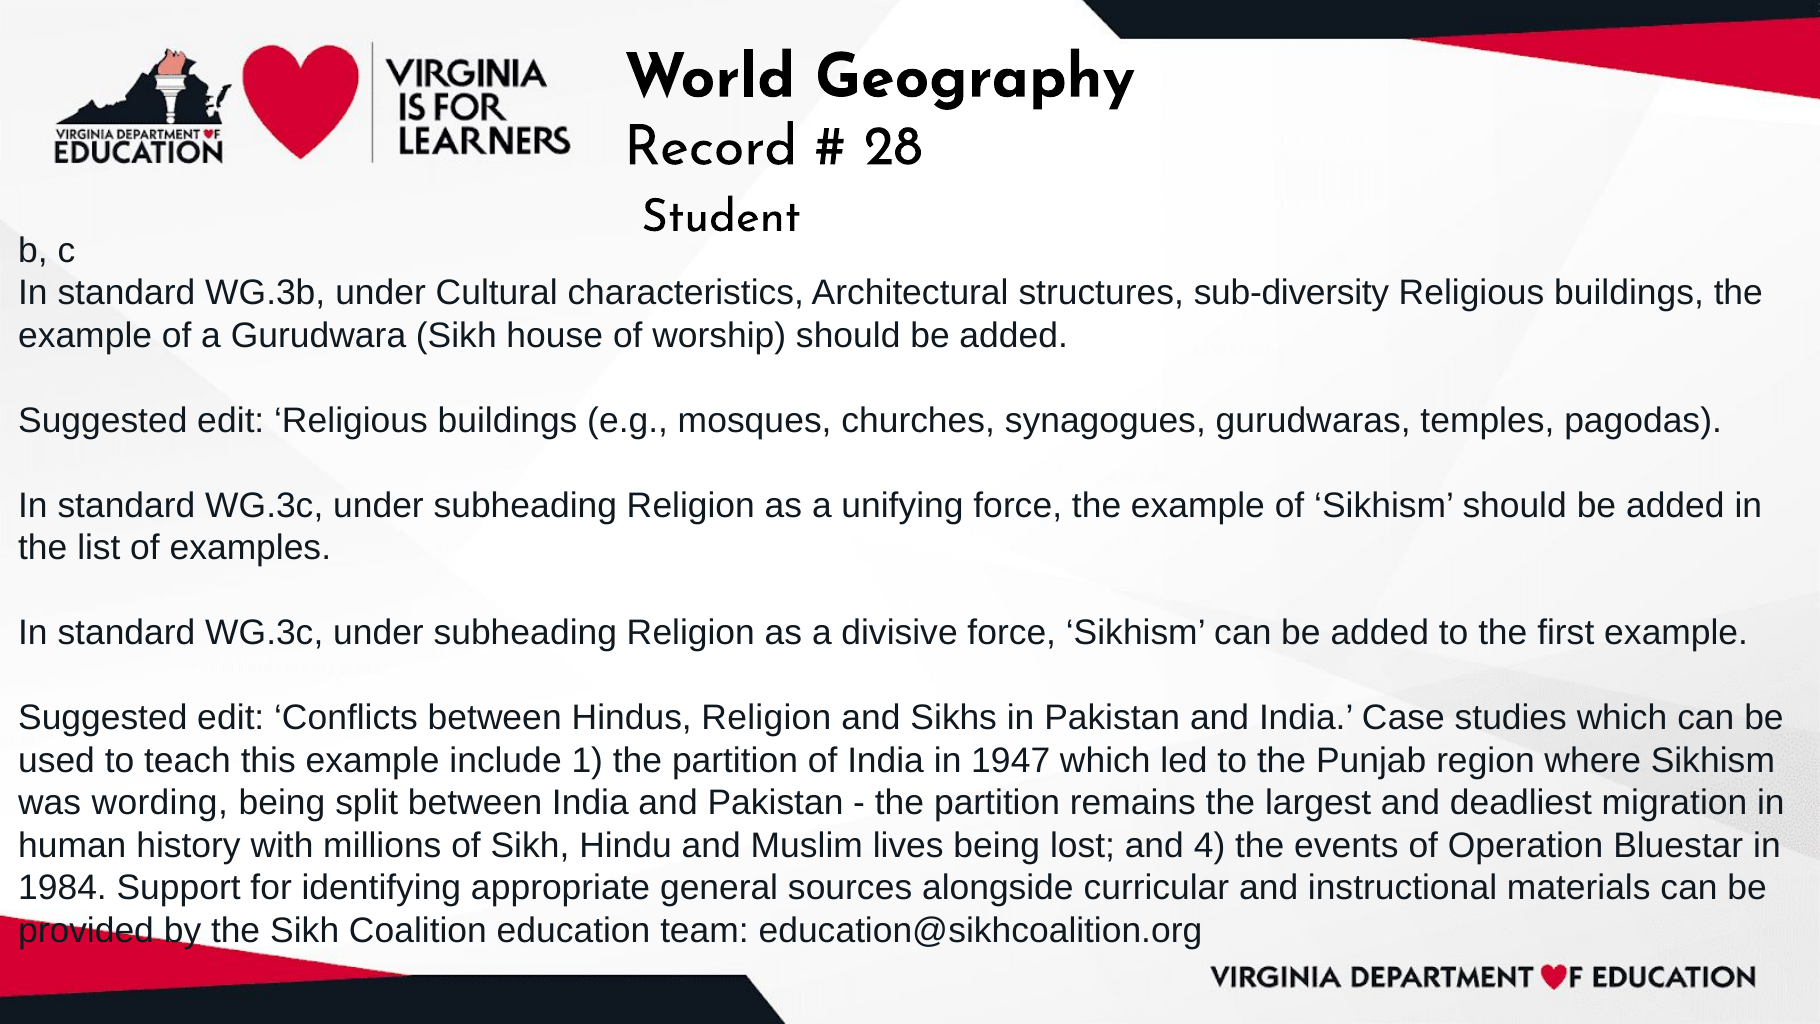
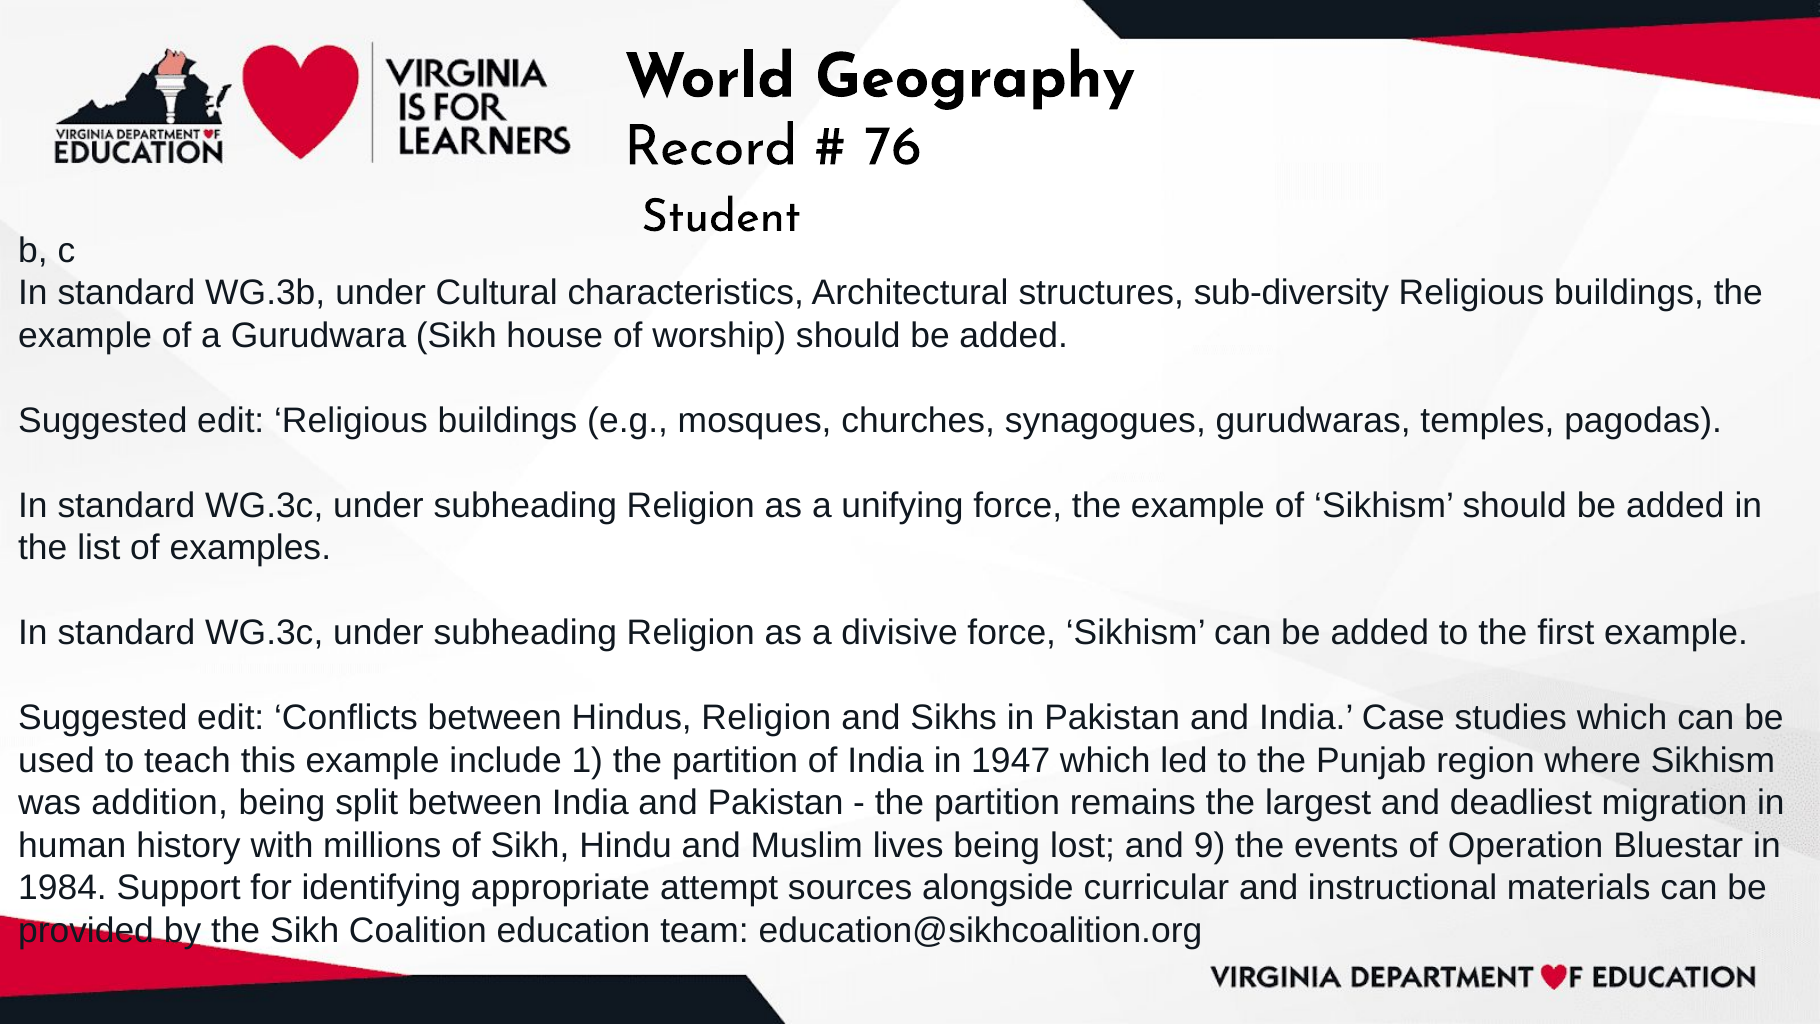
28: 28 -> 76
wording: wording -> addition
4: 4 -> 9
general: general -> attempt
